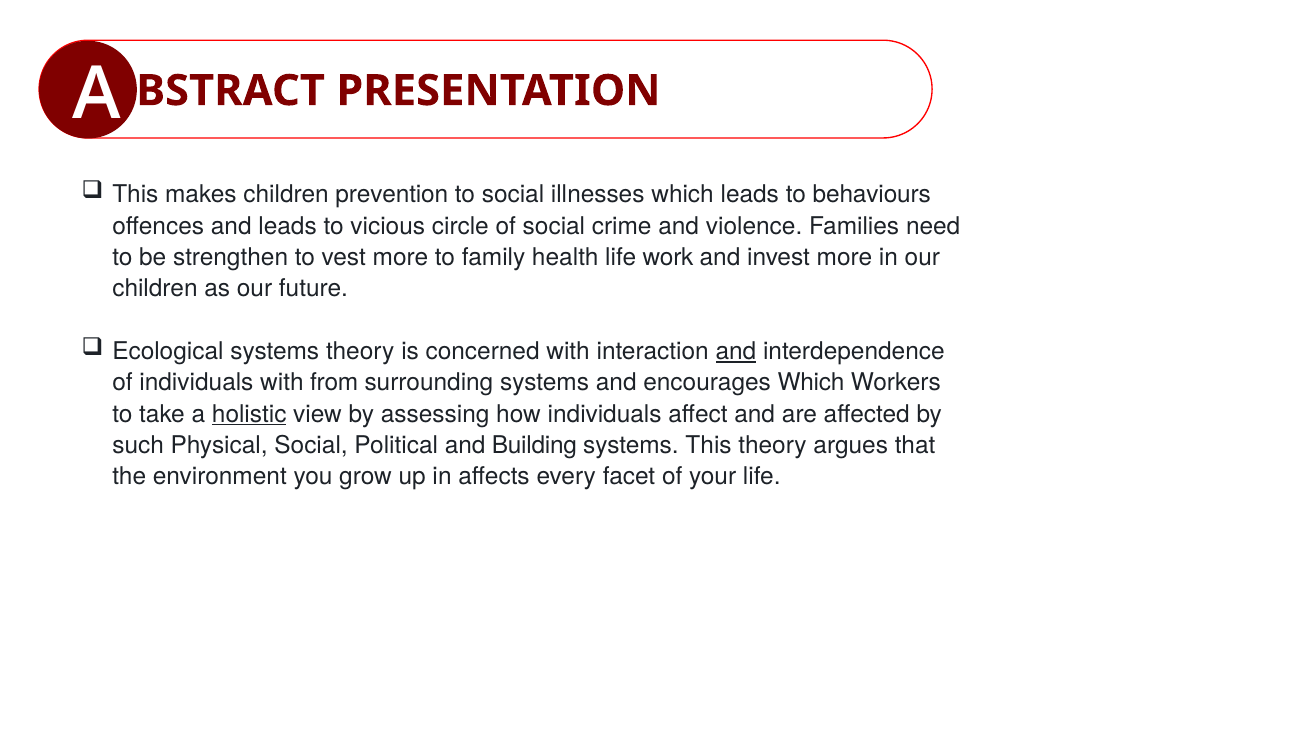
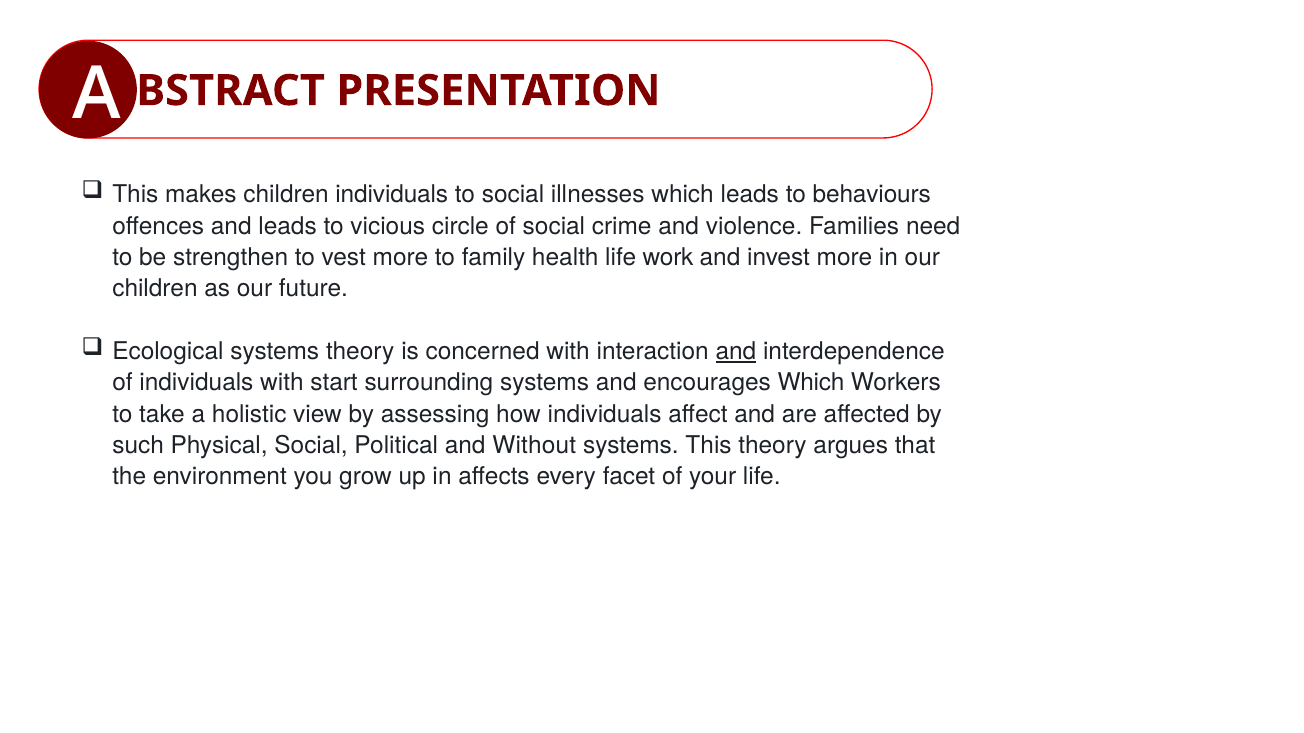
children prevention: prevention -> individuals
from: from -> start
holistic underline: present -> none
Building: Building -> Without
